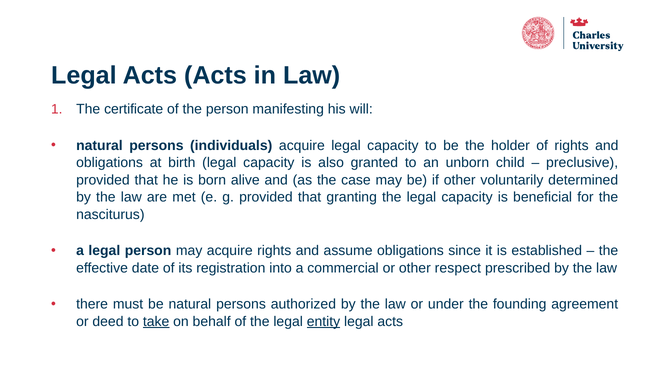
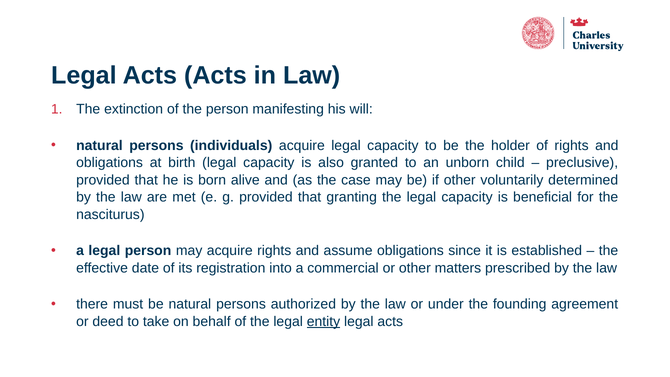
certificate: certificate -> extinction
respect: respect -> matters
take underline: present -> none
